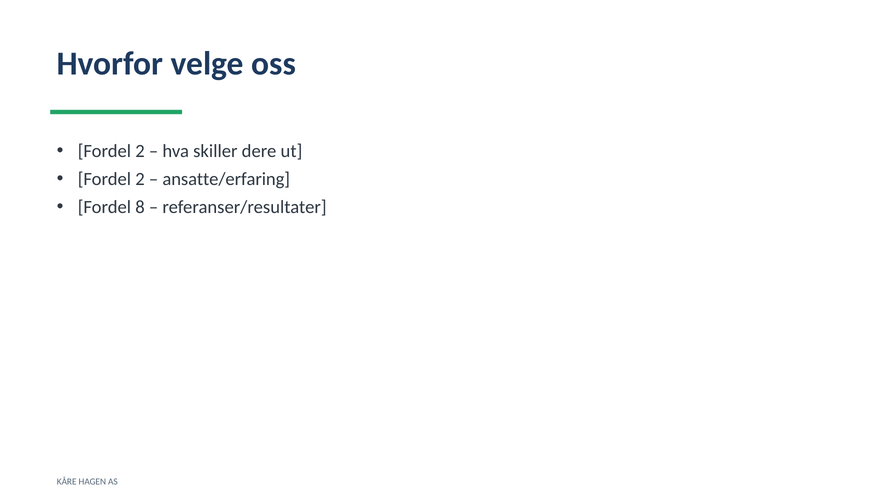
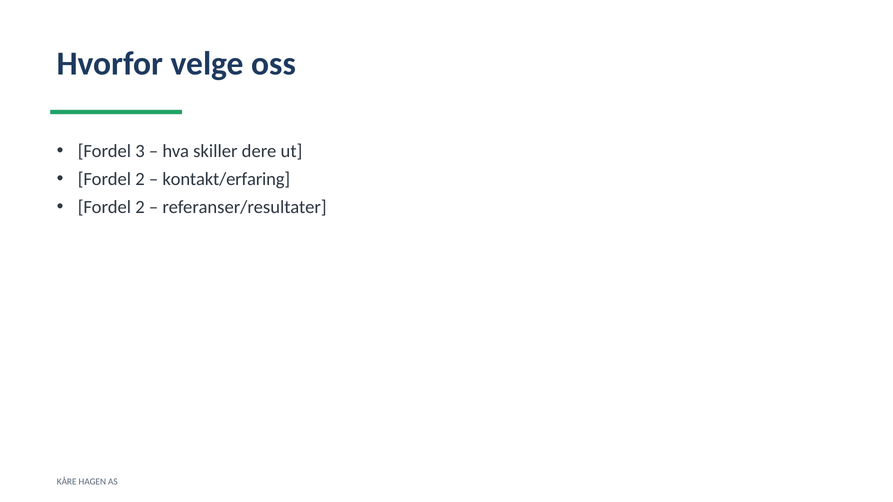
2 at (140, 151): 2 -> 3
ansatte/erfaring: ansatte/erfaring -> kontakt/erfaring
8 at (140, 207): 8 -> 2
